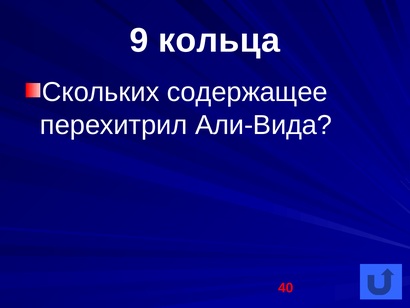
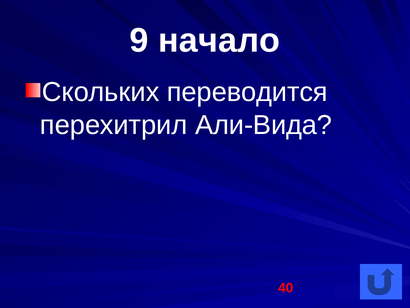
кольца: кольца -> начало
содержащее: содержащее -> переводится
